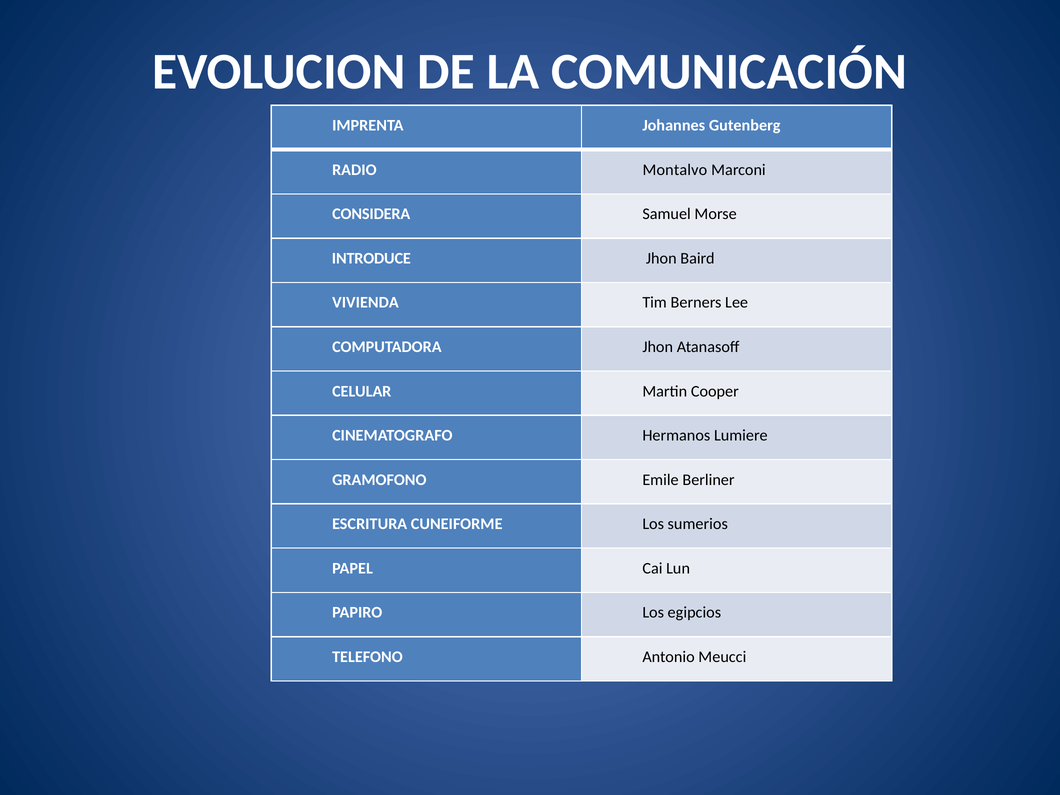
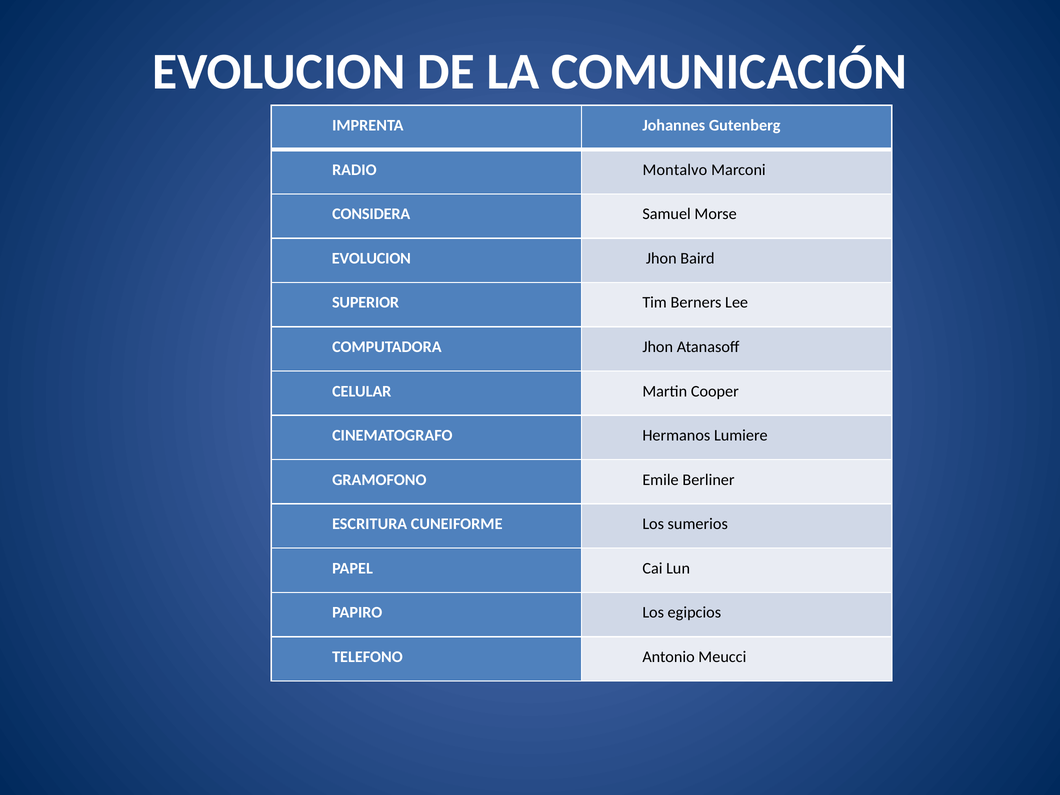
INTRODUCE at (371, 258): INTRODUCE -> EVOLUCION
VIVIENDA: VIVIENDA -> SUPERIOR
